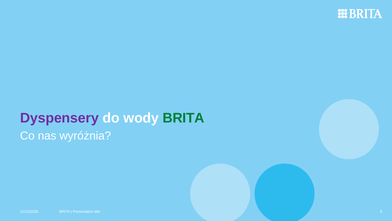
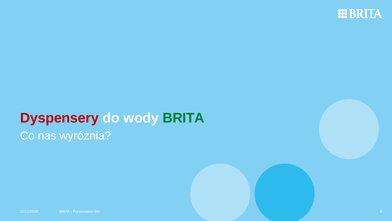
Dyspensery colour: purple -> red
